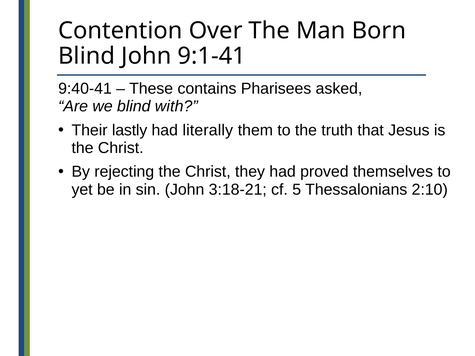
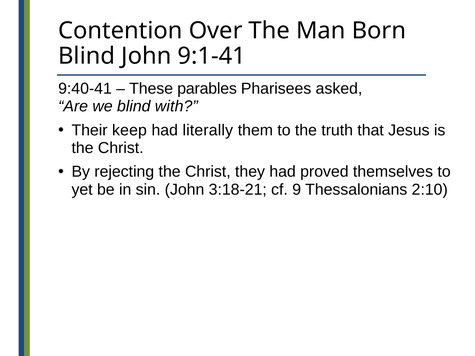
contains: contains -> parables
lastly: lastly -> keep
5: 5 -> 9
